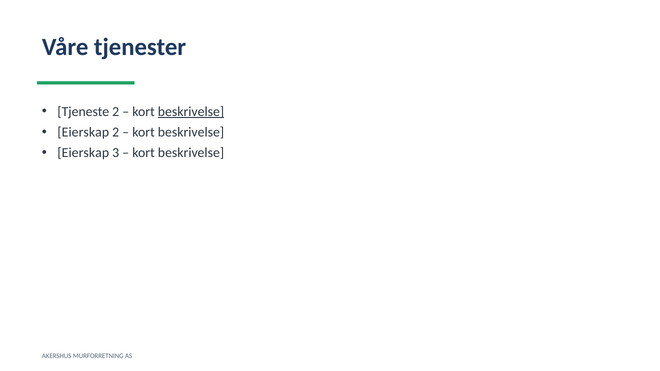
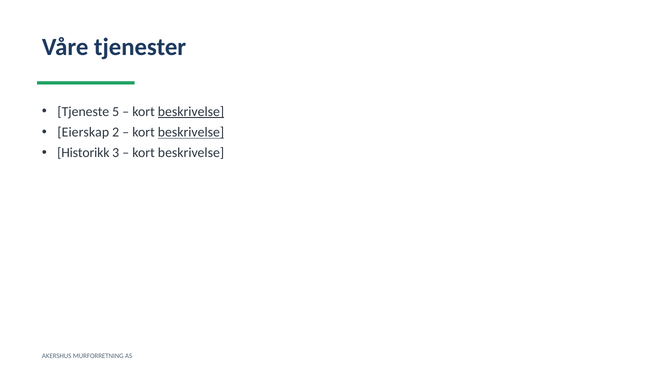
Tjeneste 2: 2 -> 5
beskrivelse at (191, 132) underline: none -> present
Eierskap at (83, 153): Eierskap -> Historikk
